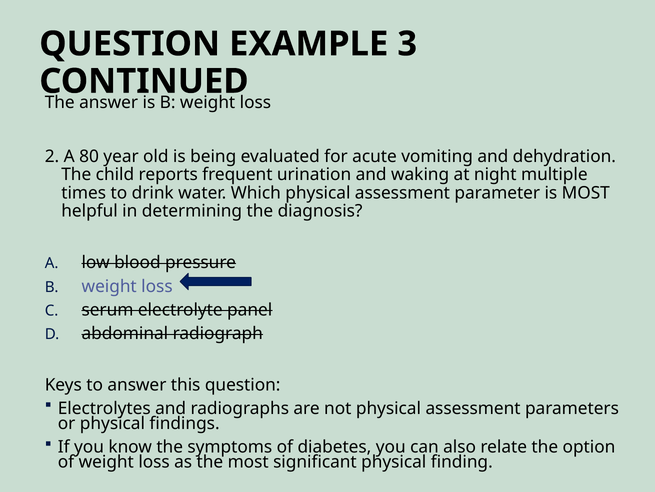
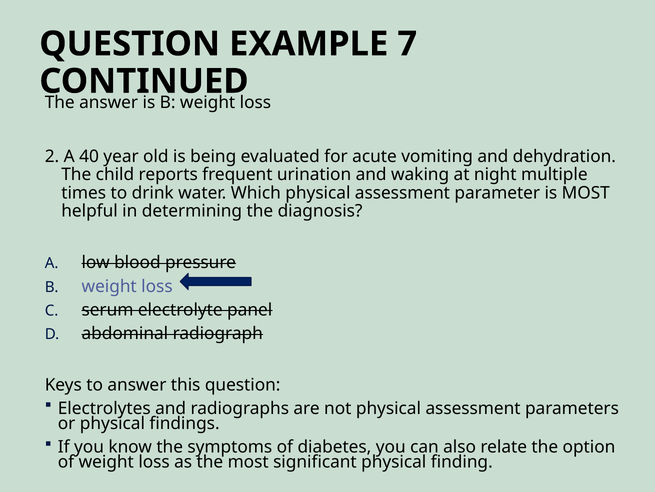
3: 3 -> 7
80: 80 -> 40
